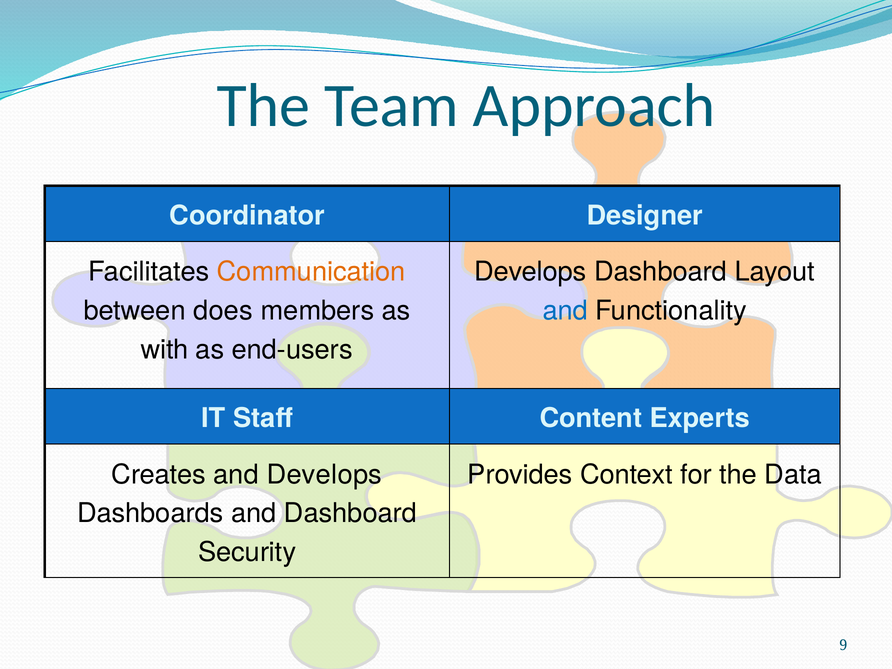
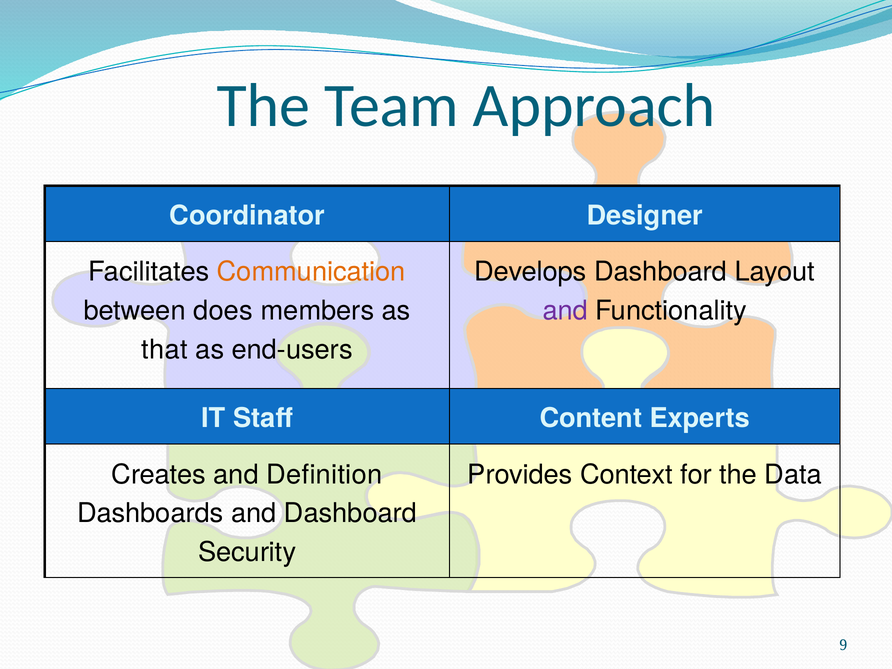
and at (565, 311) colour: blue -> purple
with: with -> that
and Develops: Develops -> Definition
